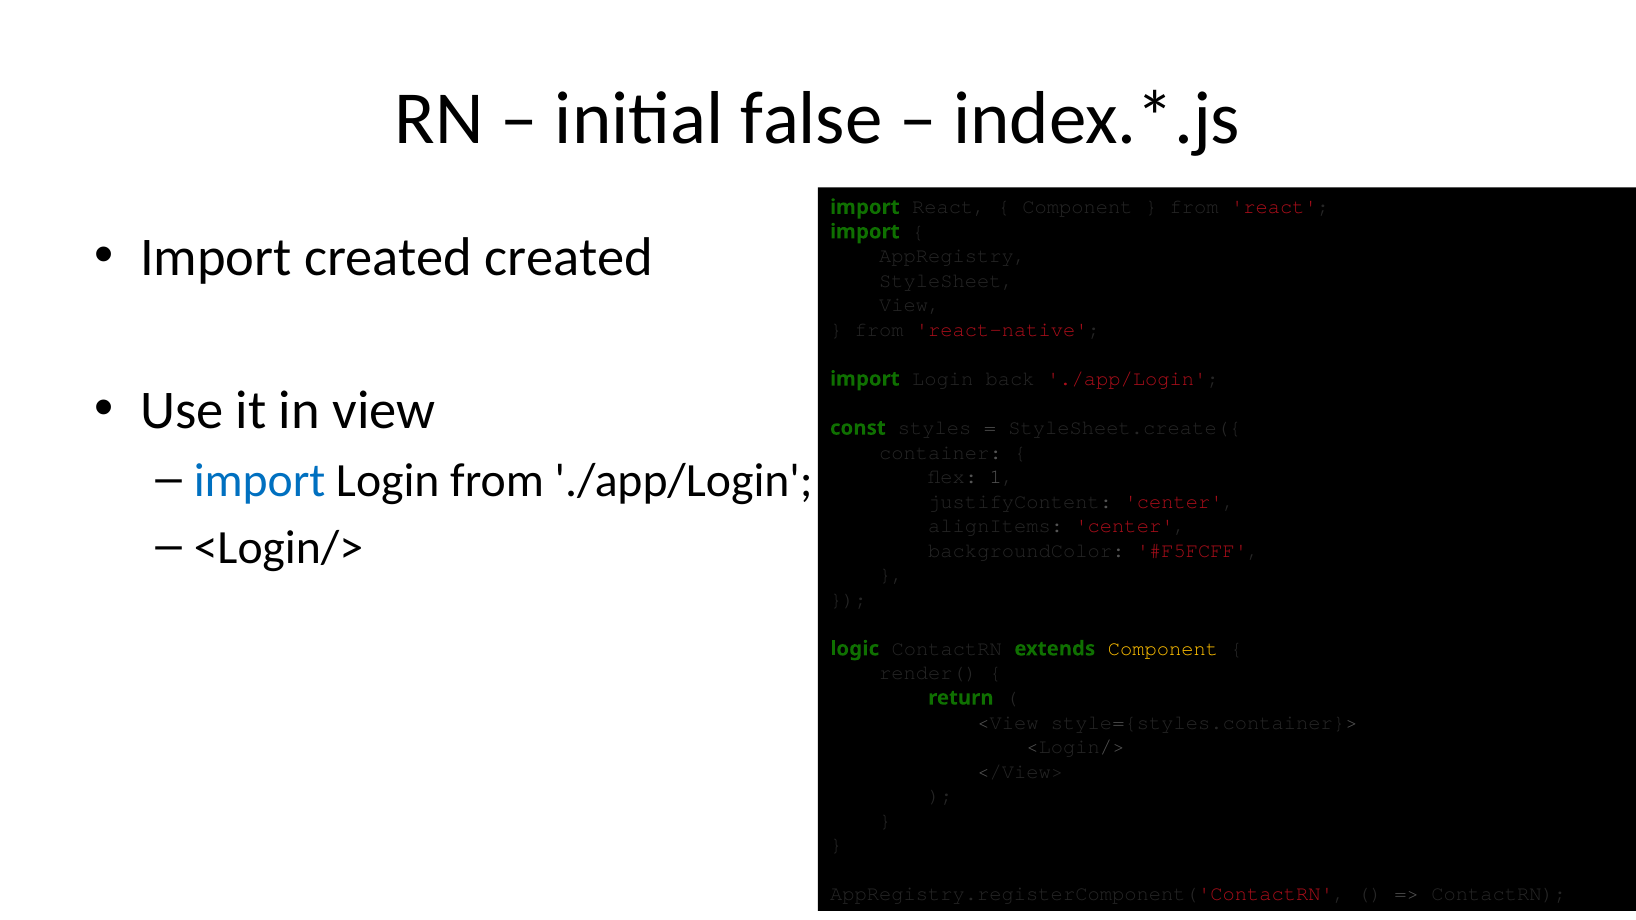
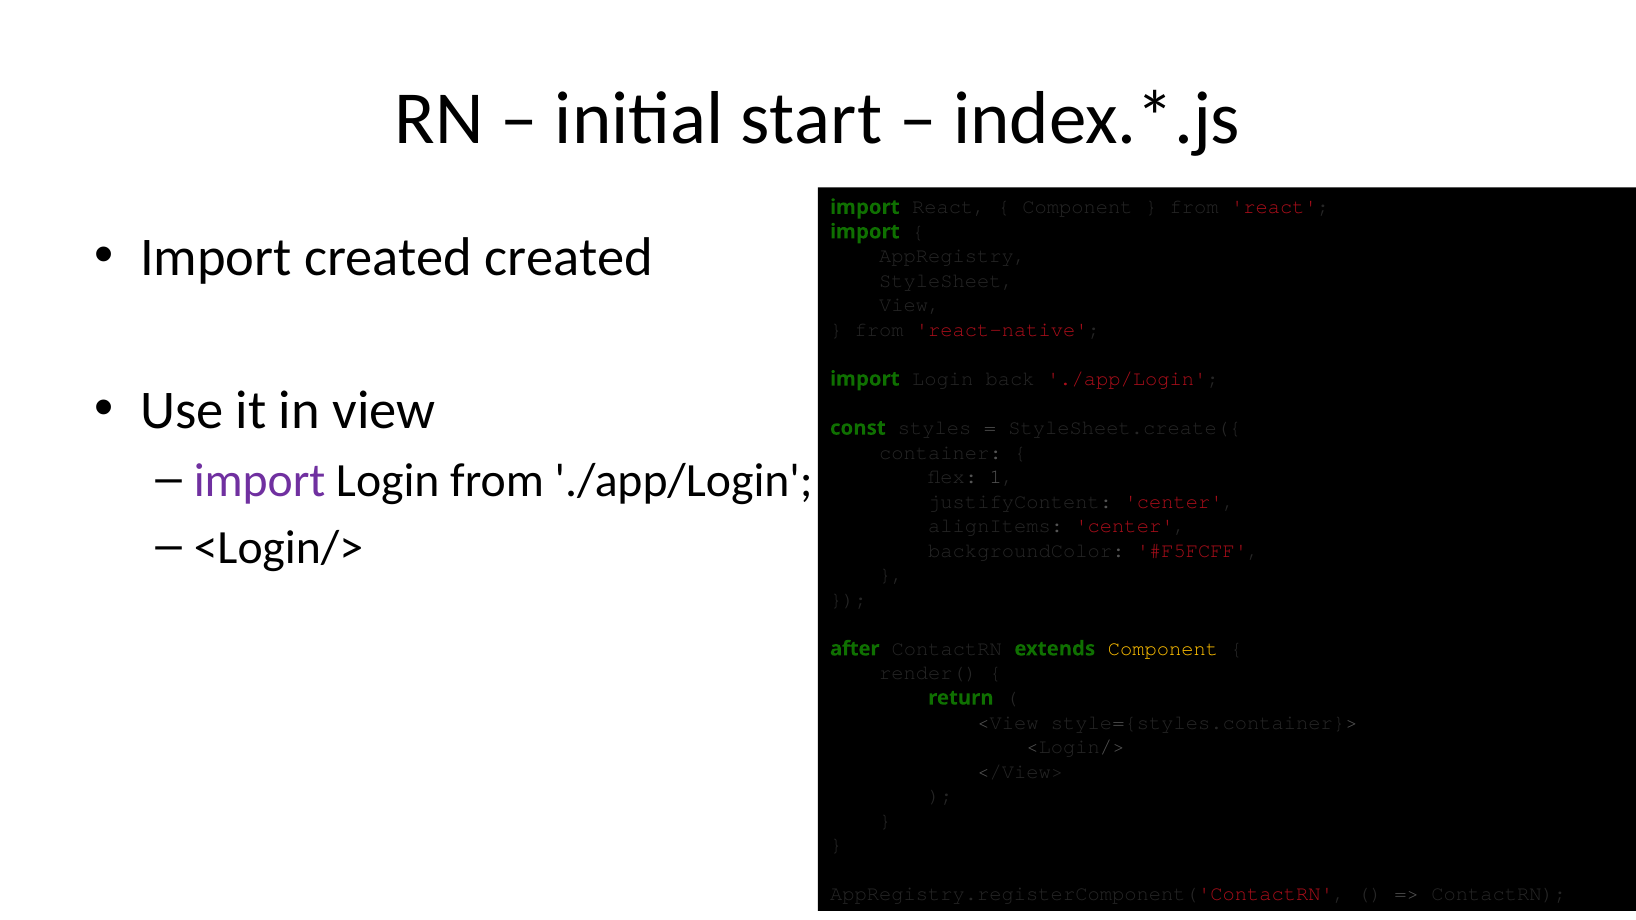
false: false -> start
import at (260, 481) colour: blue -> purple
logic: logic -> after
